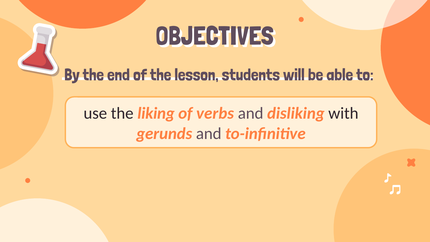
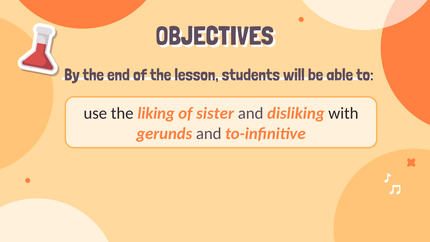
verbs: verbs -> sister
